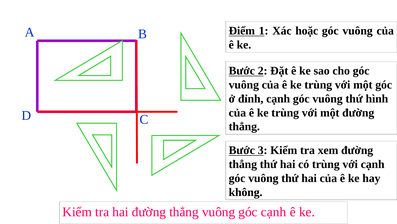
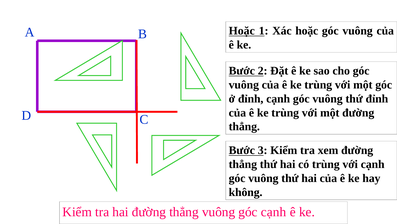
Điểm at (242, 31): Điểm -> Hoặc
thứ hình: hình -> đỉnh
